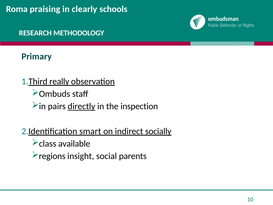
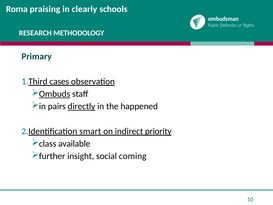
really: really -> cases
Ombuds underline: none -> present
inspection: inspection -> happened
socially: socially -> priority
regions: regions -> further
parents: parents -> coming
